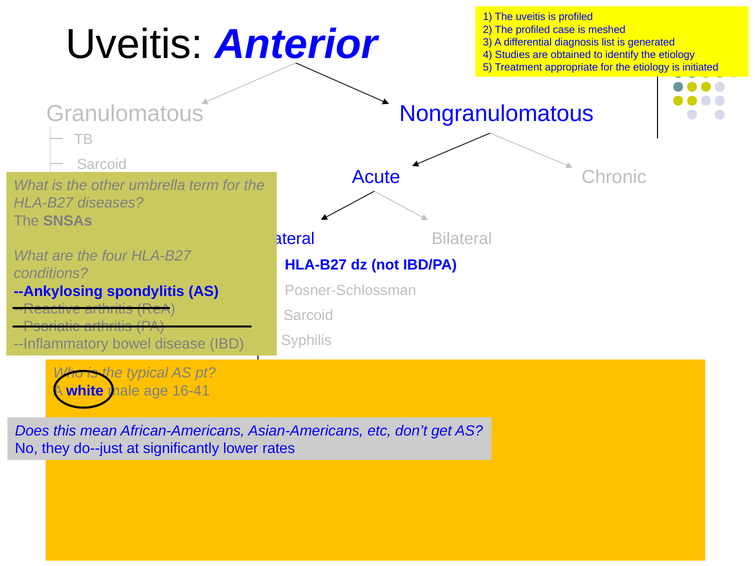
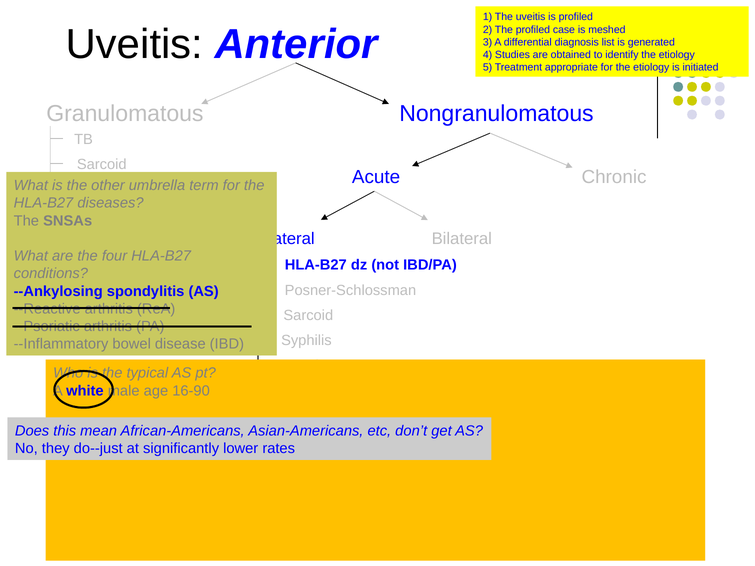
16-41: 16-41 -> 16-90
